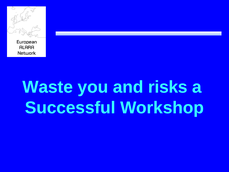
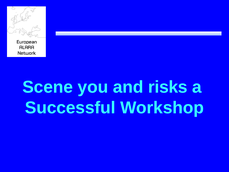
Waste: Waste -> Scene
